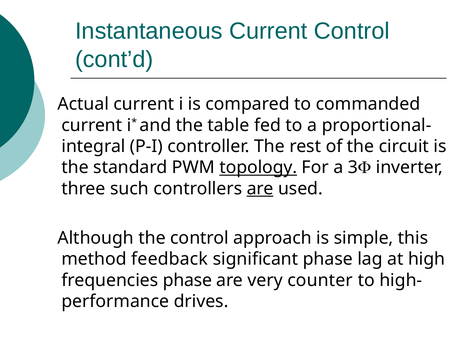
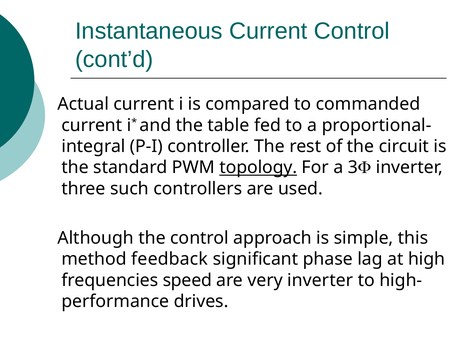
are at (260, 189) underline: present -> none
frequencies phase: phase -> speed
very counter: counter -> inverter
